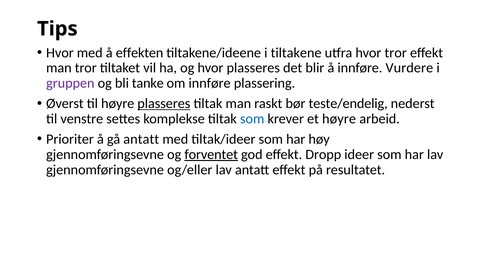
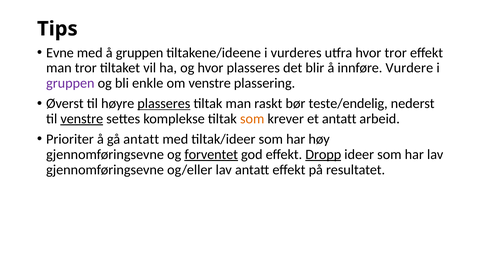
Hvor at (60, 53): Hvor -> Evne
å effekten: effekten -> gruppen
tiltakene: tiltakene -> vurderes
tanke: tanke -> enkle
om innføre: innføre -> venstre
venstre at (82, 119) underline: none -> present
som at (252, 119) colour: blue -> orange
et høyre: høyre -> antatt
Dropp underline: none -> present
